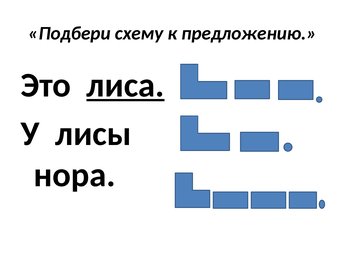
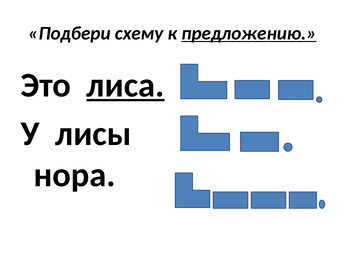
предложению underline: none -> present
